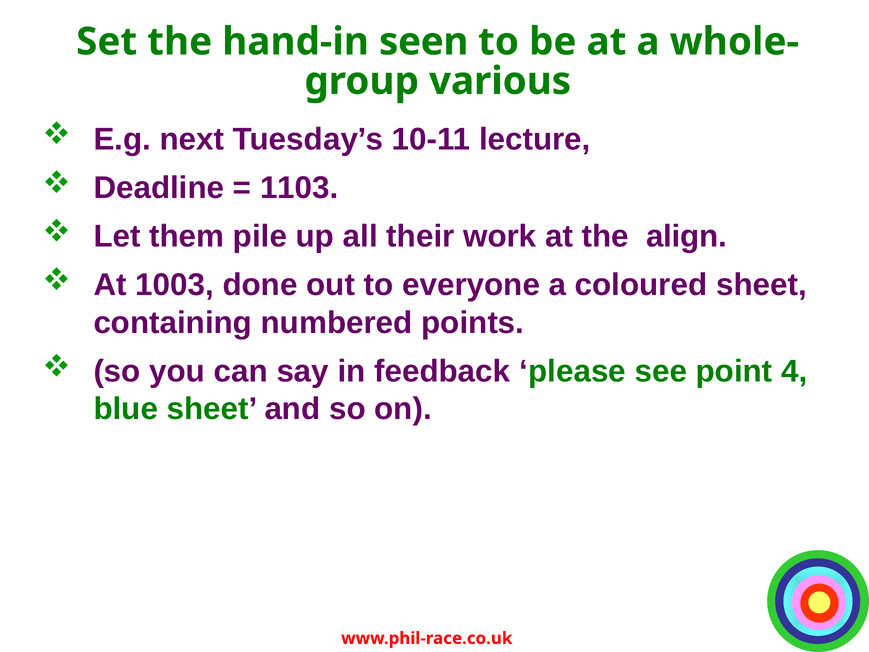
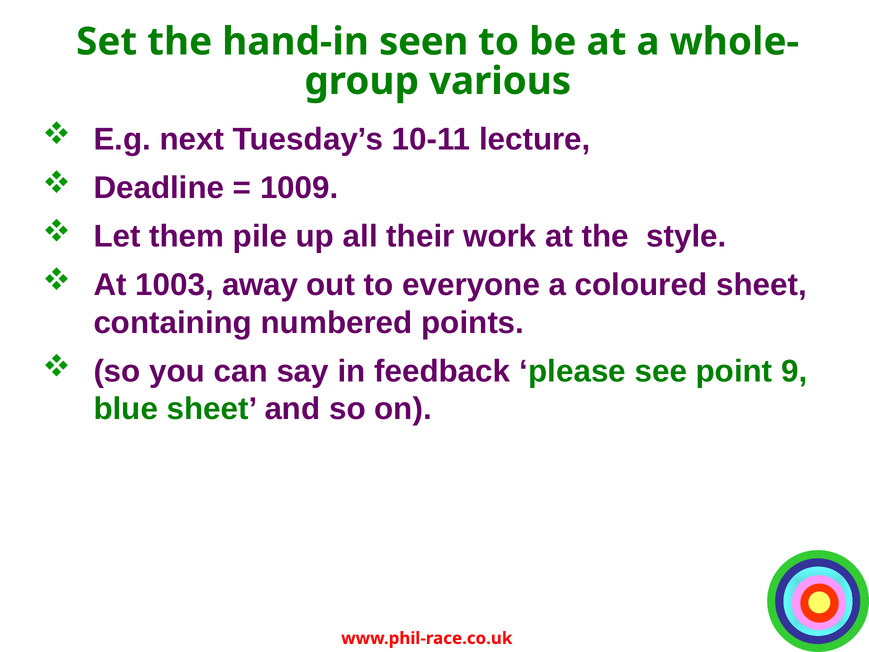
1103: 1103 -> 1009
align: align -> style
done: done -> away
4: 4 -> 9
